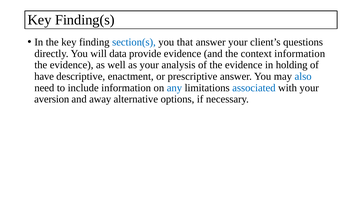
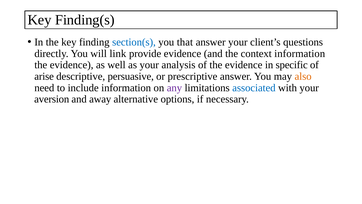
data: data -> link
holding: holding -> specific
have: have -> arise
enactment: enactment -> persuasive
also colour: blue -> orange
any colour: blue -> purple
